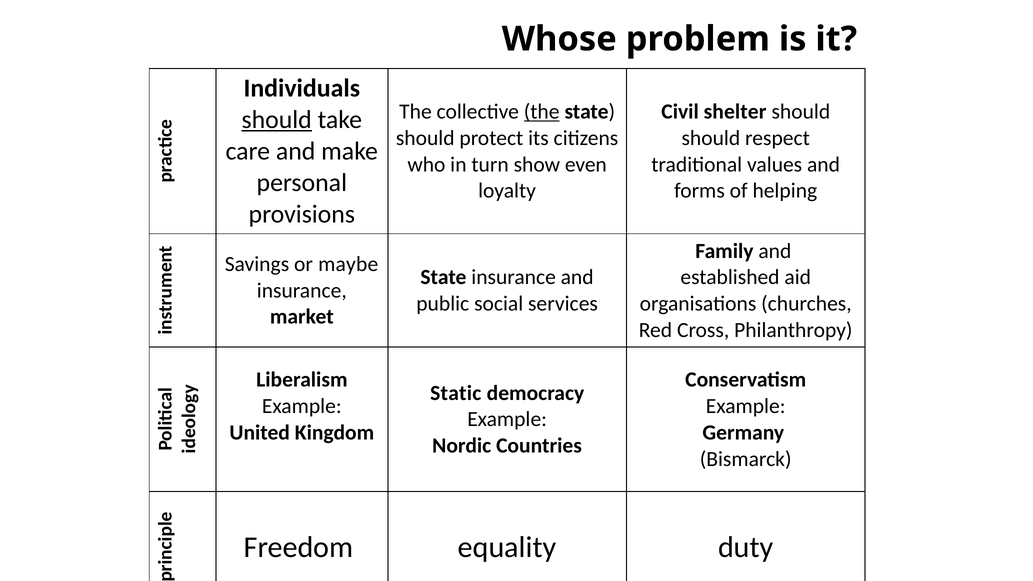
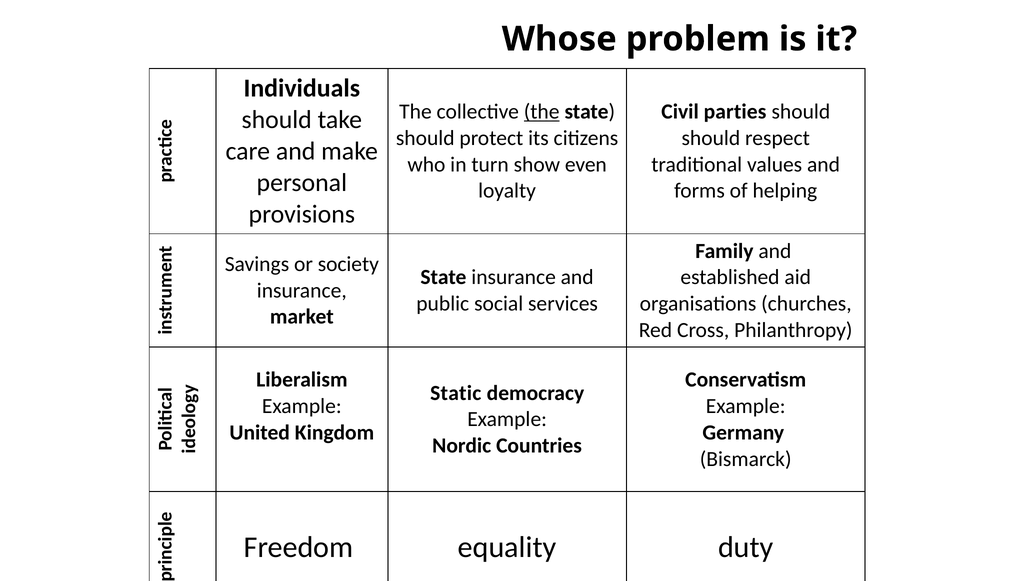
shelter: shelter -> parties
should at (277, 120) underline: present -> none
maybe: maybe -> society
